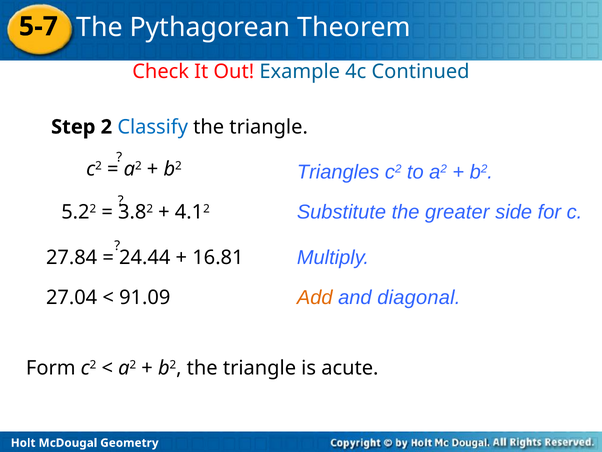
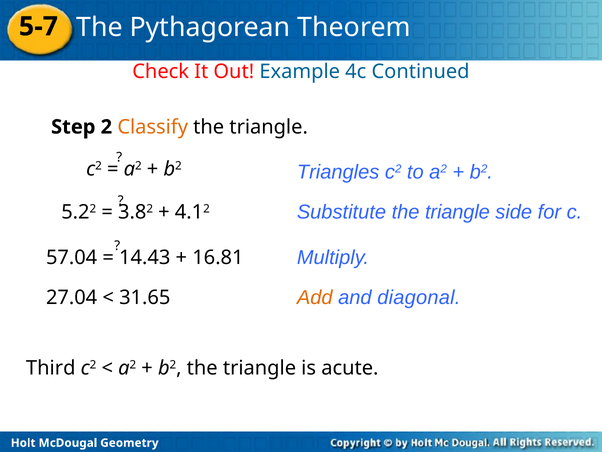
Classify colour: blue -> orange
Substitute the greater: greater -> triangle
27.84: 27.84 -> 57.04
24.44: 24.44 -> 14.43
91.09: 91.09 -> 31.65
Form: Form -> Third
